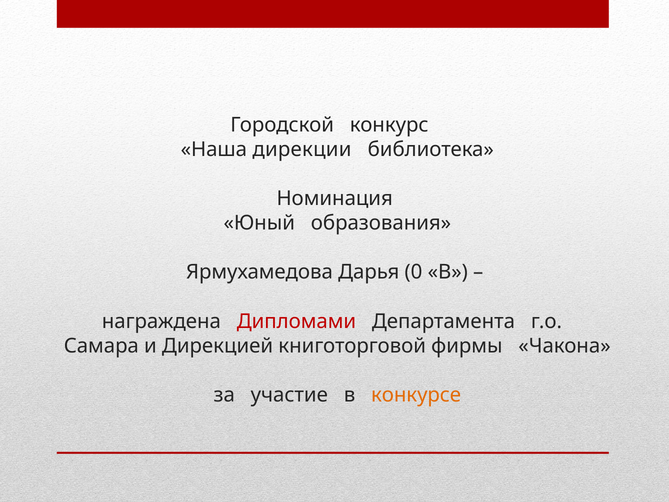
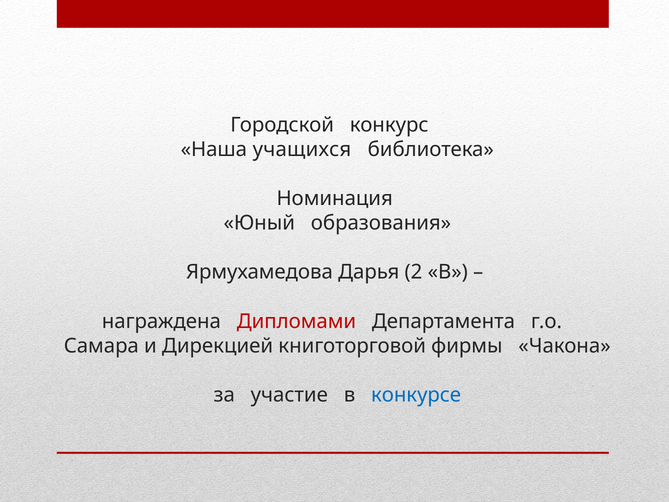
дирекции: дирекции -> учащихся
0: 0 -> 2
конкурсе colour: orange -> blue
